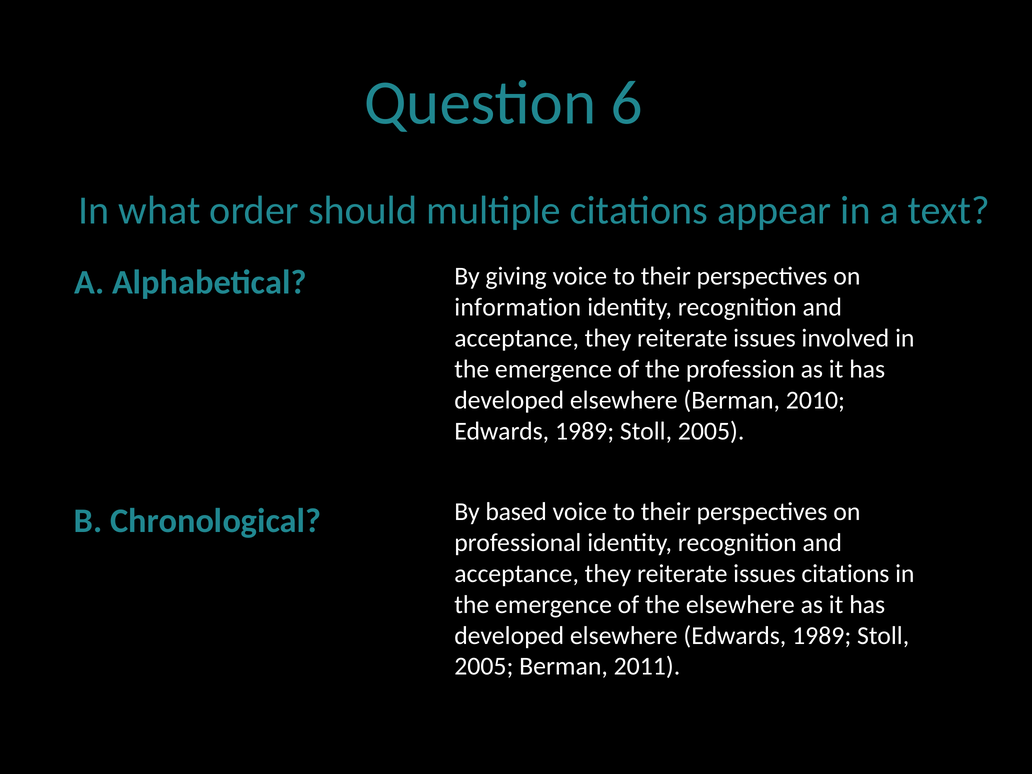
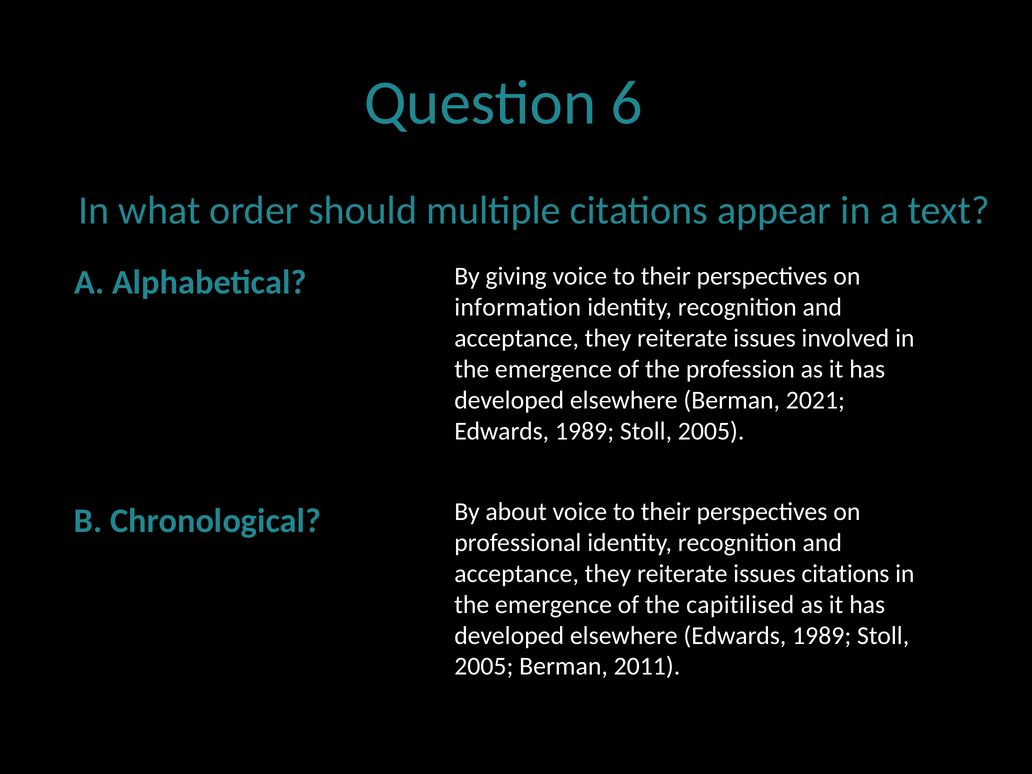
2010: 2010 -> 2021
based: based -> about
the elsewhere: elsewhere -> capitilised
